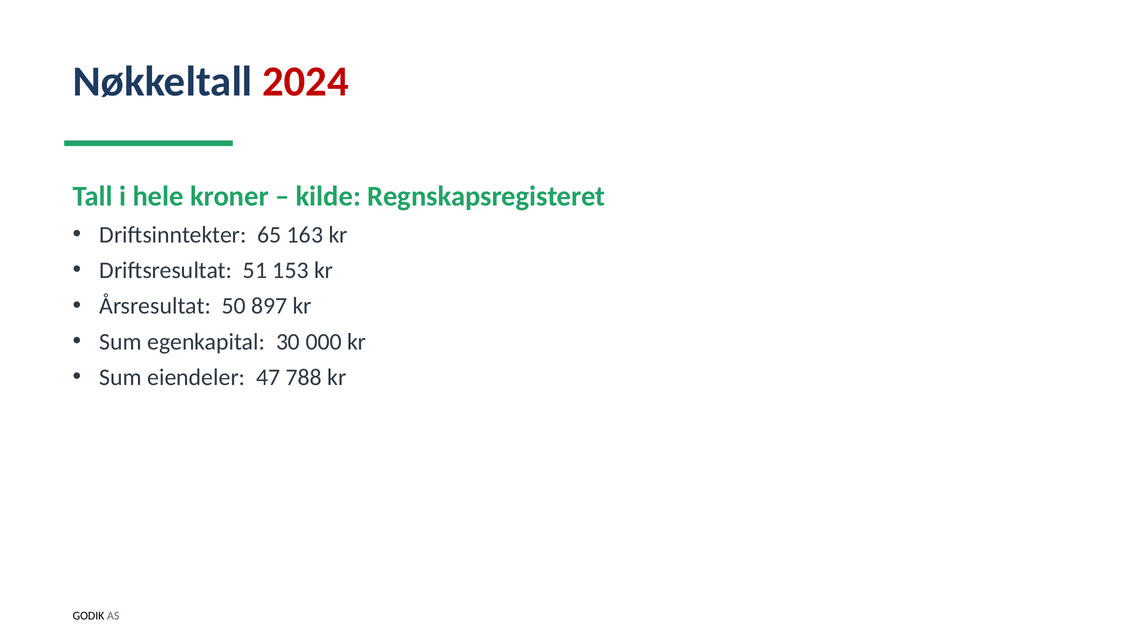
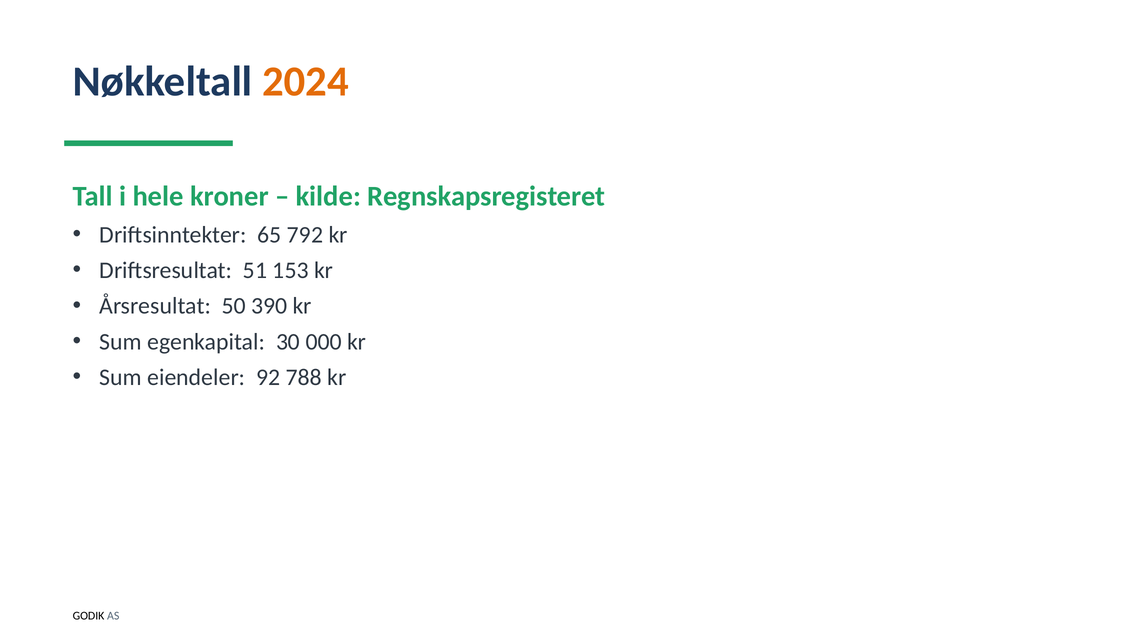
2024 colour: red -> orange
163: 163 -> 792
897: 897 -> 390
47: 47 -> 92
